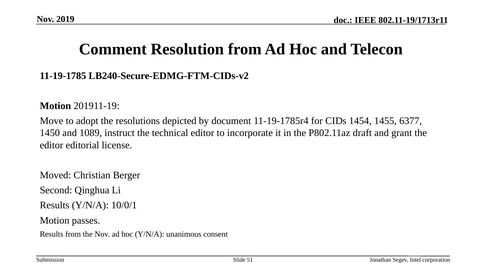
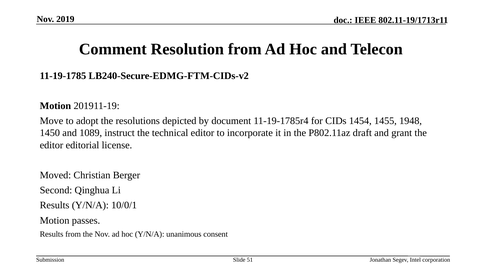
6377: 6377 -> 1948
